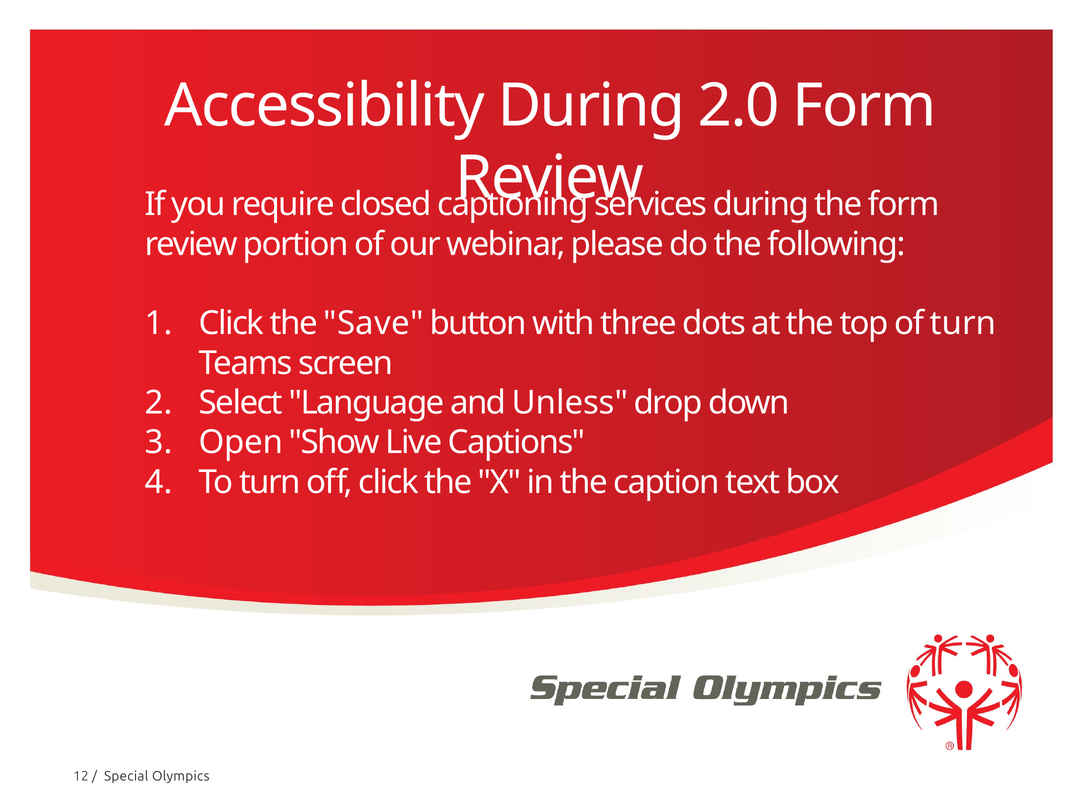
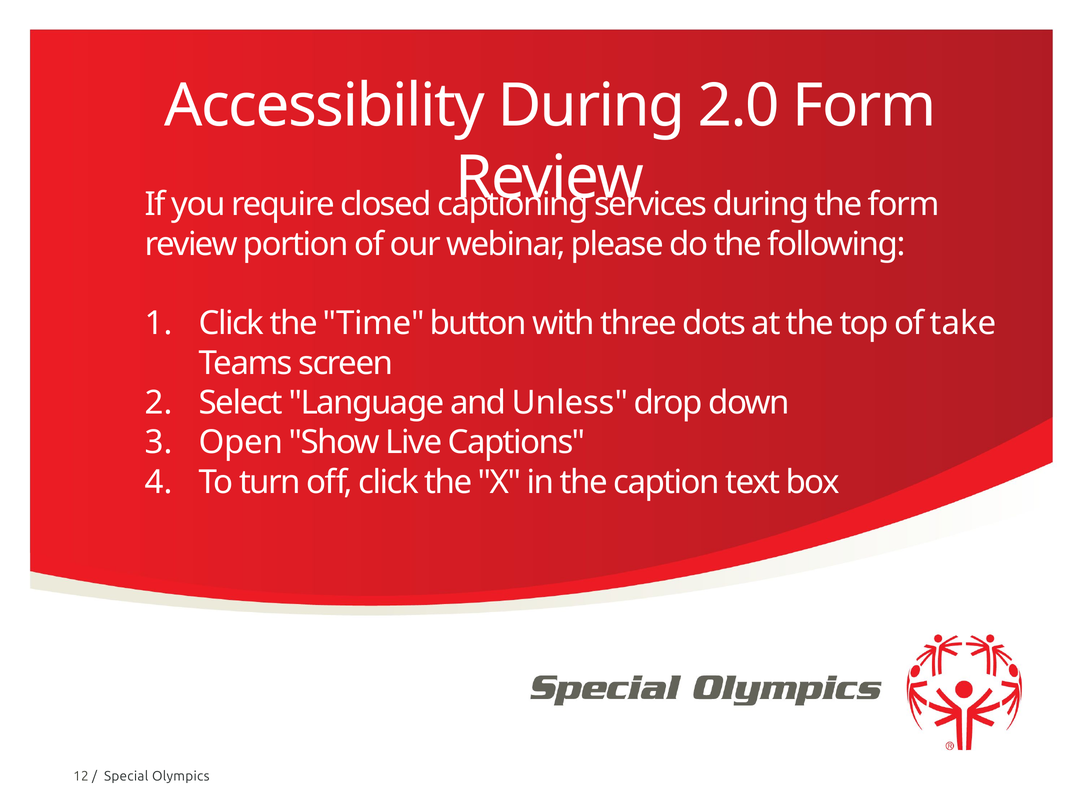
Save: Save -> Time
of turn: turn -> take
